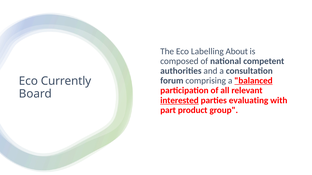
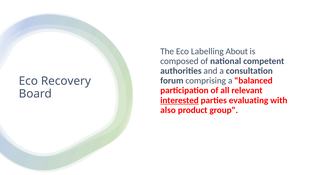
balanced underline: present -> none
Currently: Currently -> Recovery
part: part -> also
